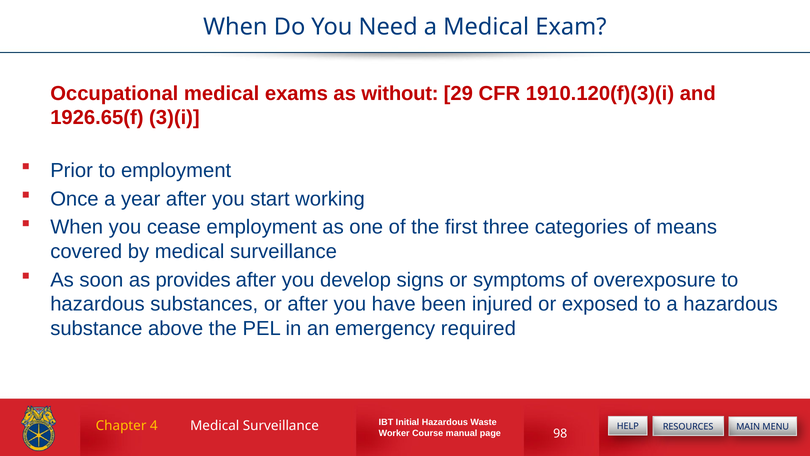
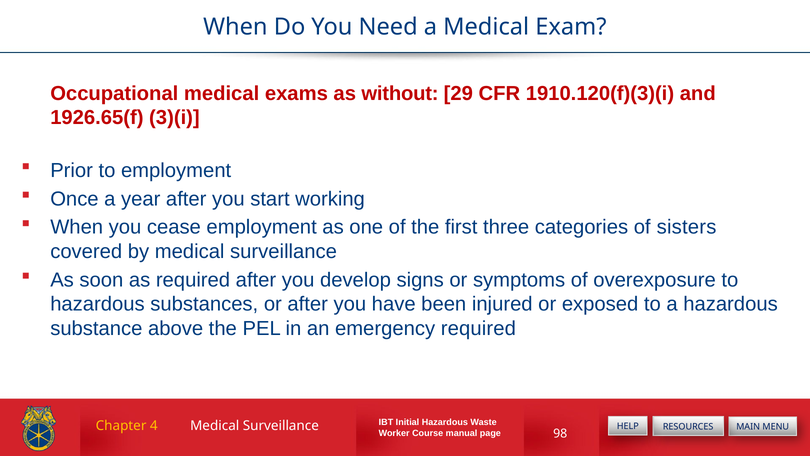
means: means -> sisters
as provides: provides -> required
